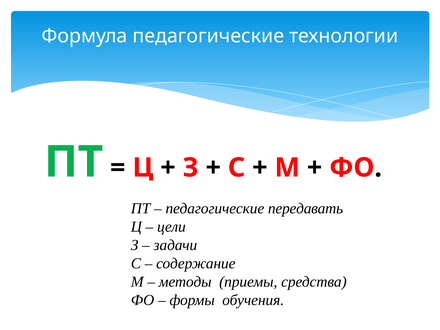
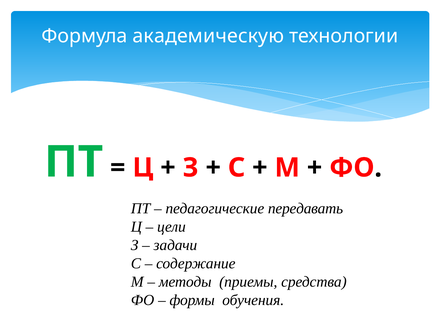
Формула педагогические: педагогические -> академическую
